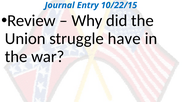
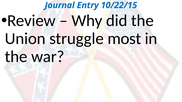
have: have -> most
